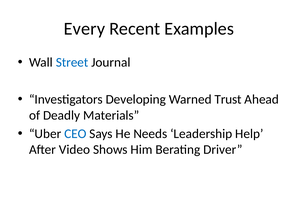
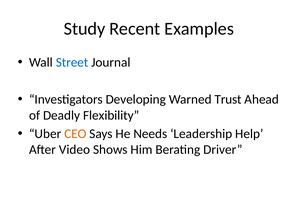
Every: Every -> Study
Materials: Materials -> Flexibility
CEO colour: blue -> orange
